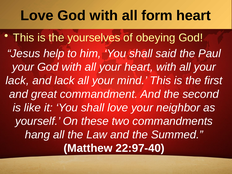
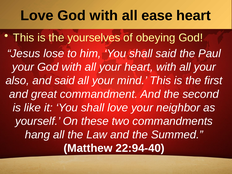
form: form -> ease
help: help -> lose
lack at (17, 81): lack -> also
and lack: lack -> said
22:97-40: 22:97-40 -> 22:94-40
